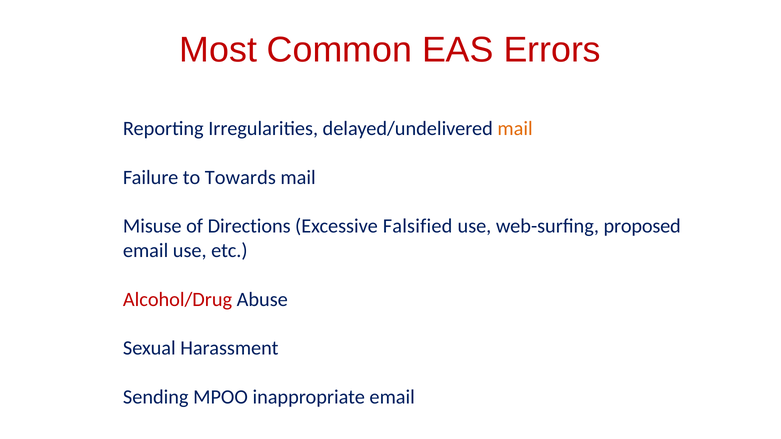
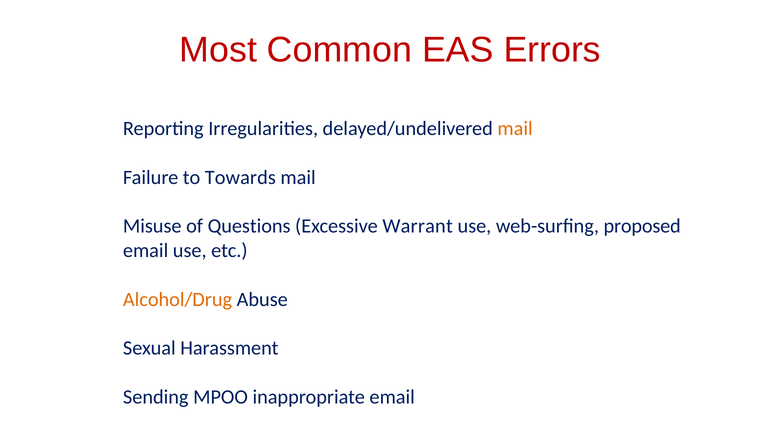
Directions: Directions -> Questions
Falsified: Falsified -> Warrant
Alcohol/Drug colour: red -> orange
